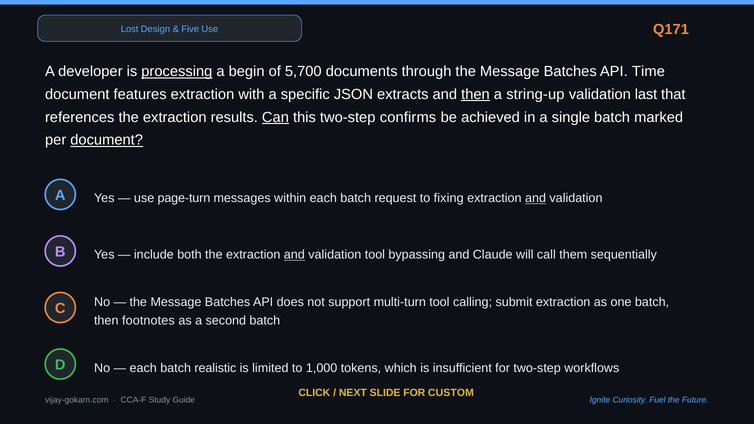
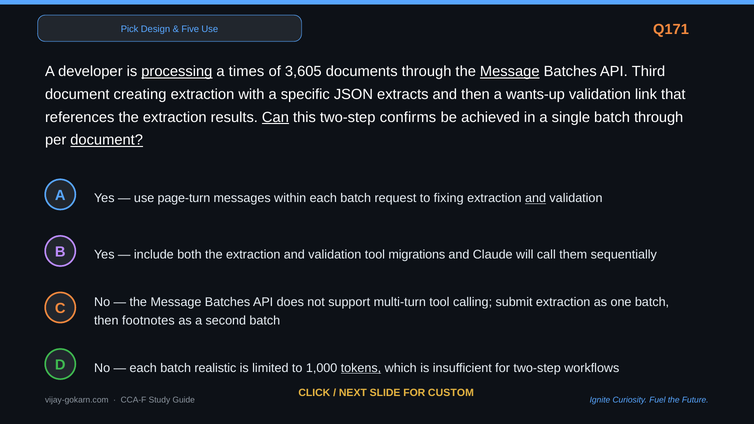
Lost: Lost -> Pick
begin: begin -> times
5,700: 5,700 -> 3,605
Message at (510, 72) underline: none -> present
Time: Time -> Third
features: features -> creating
then at (475, 94) underline: present -> none
string-up: string-up -> wants-up
last: last -> link
batch marked: marked -> through
and at (294, 255) underline: present -> none
bypassing: bypassing -> migrations
tokens underline: none -> present
